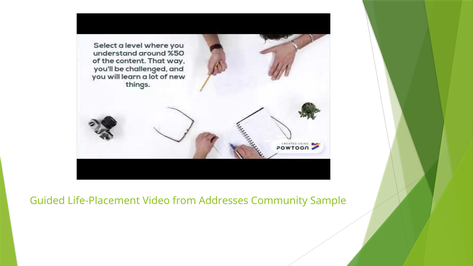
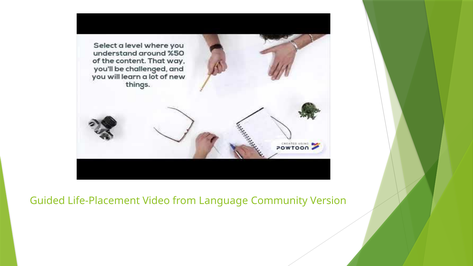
Addresses: Addresses -> Language
Sample: Sample -> Version
